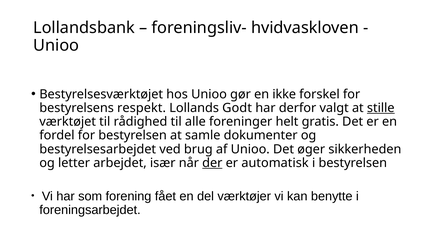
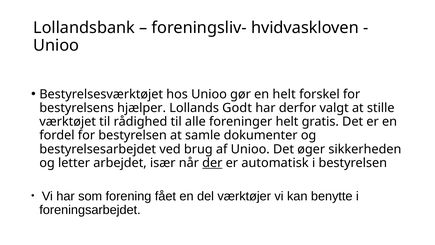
en ikke: ikke -> helt
respekt: respekt -> hjælper
stille underline: present -> none
